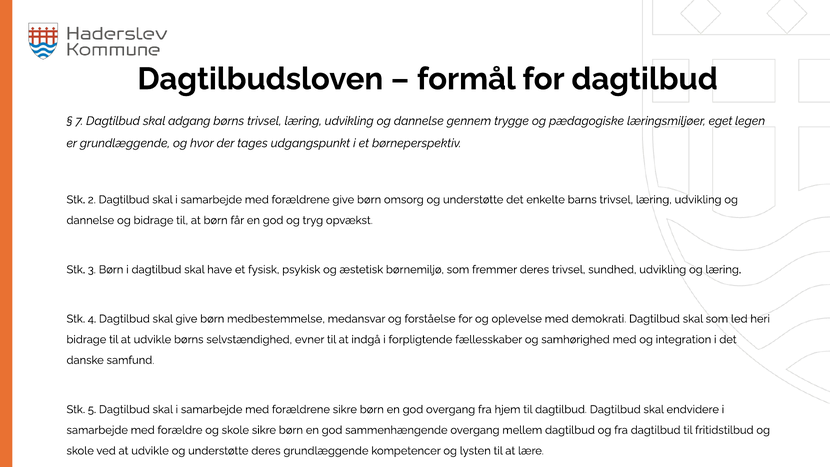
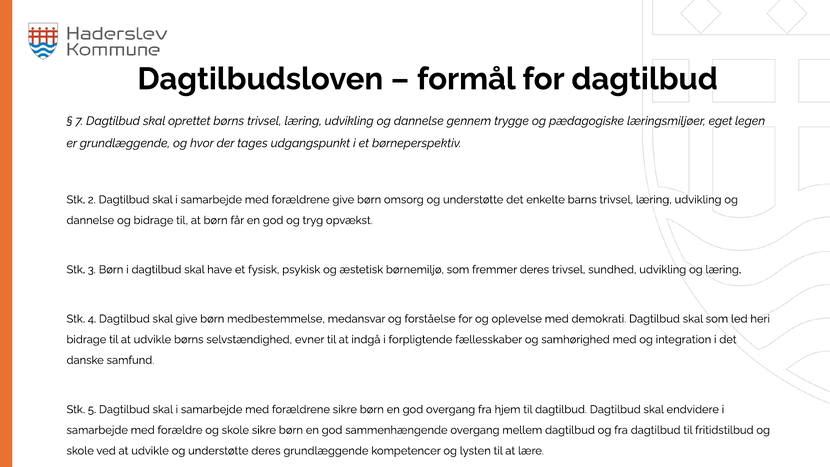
adgang: adgang -> oprettet
